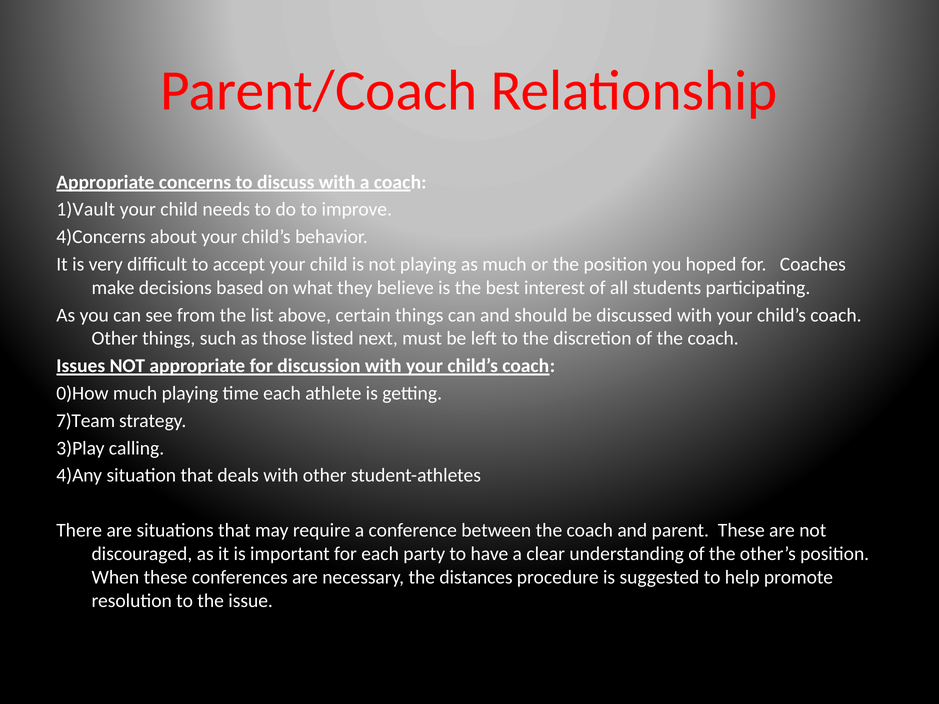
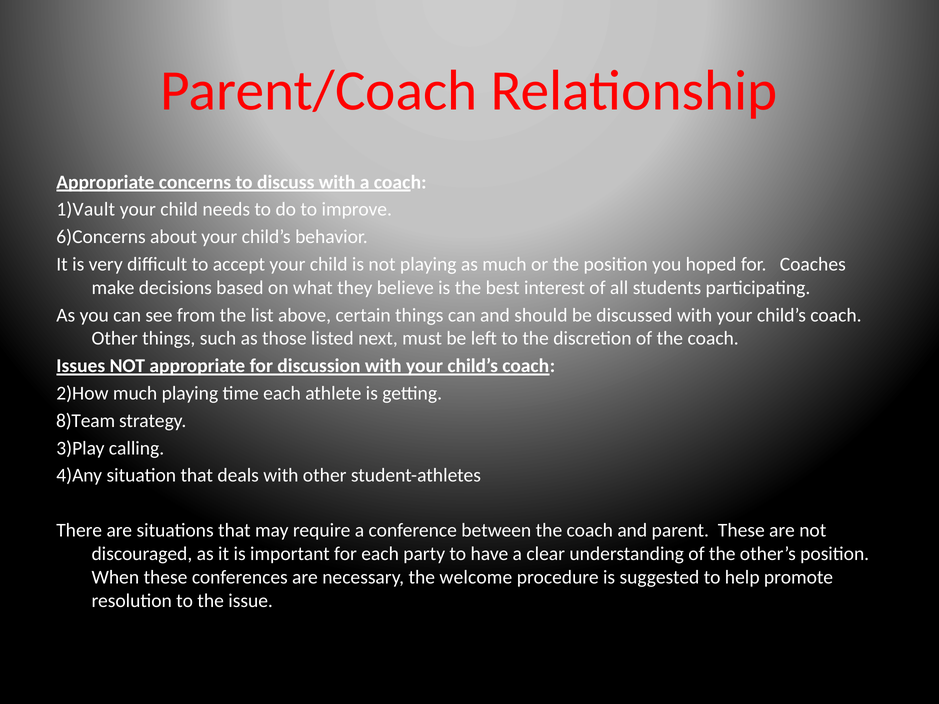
4)Concerns: 4)Concerns -> 6)Concerns
0)How: 0)How -> 2)How
7)Team: 7)Team -> 8)Team
distances: distances -> welcome
